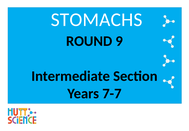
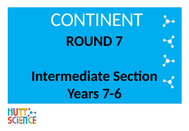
STOMACHS: STOMACHS -> CONTINENT
9: 9 -> 7
7-7: 7-7 -> 7-6
